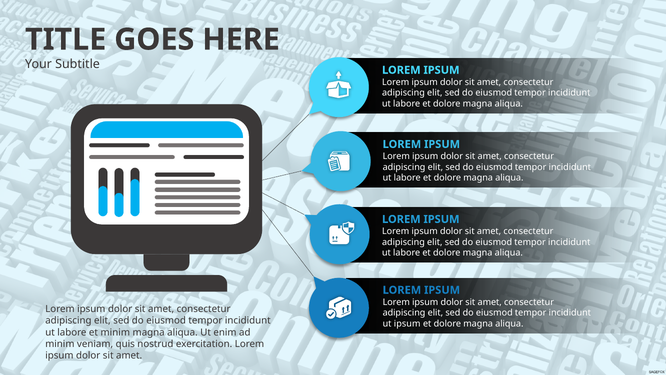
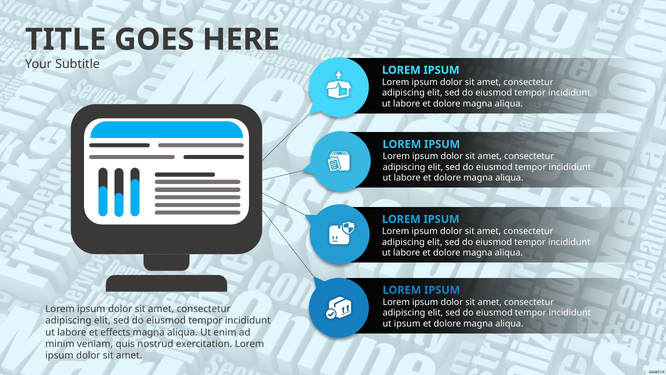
et minim: minim -> effects
